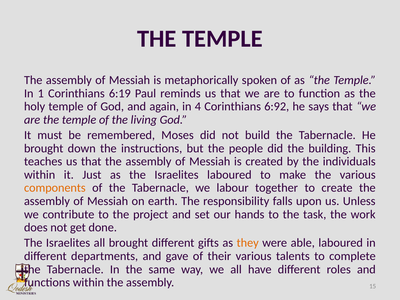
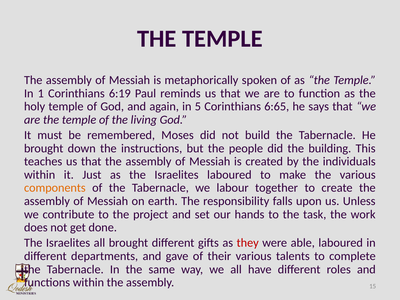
4: 4 -> 5
6:92: 6:92 -> 6:65
they colour: orange -> red
